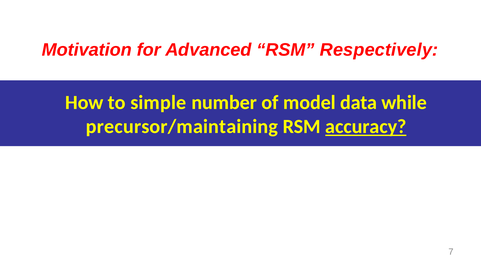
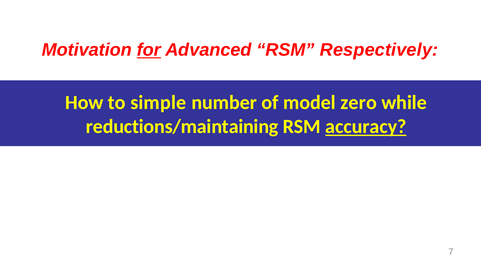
for underline: none -> present
data: data -> zero
precursor/maintaining: precursor/maintaining -> reductions/maintaining
